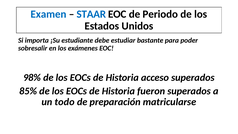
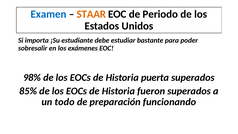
STAAR colour: blue -> orange
acceso: acceso -> puerta
matricularse: matricularse -> funcionando
